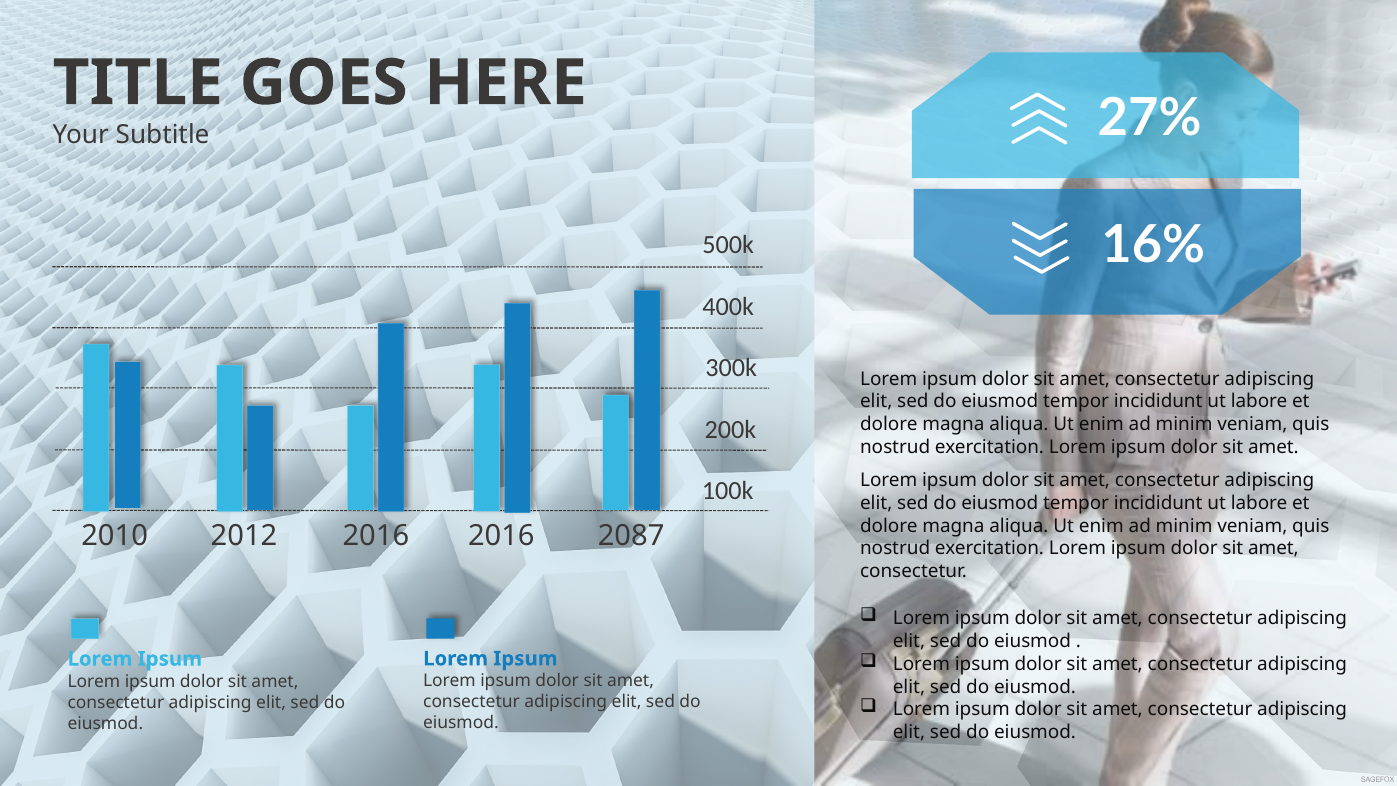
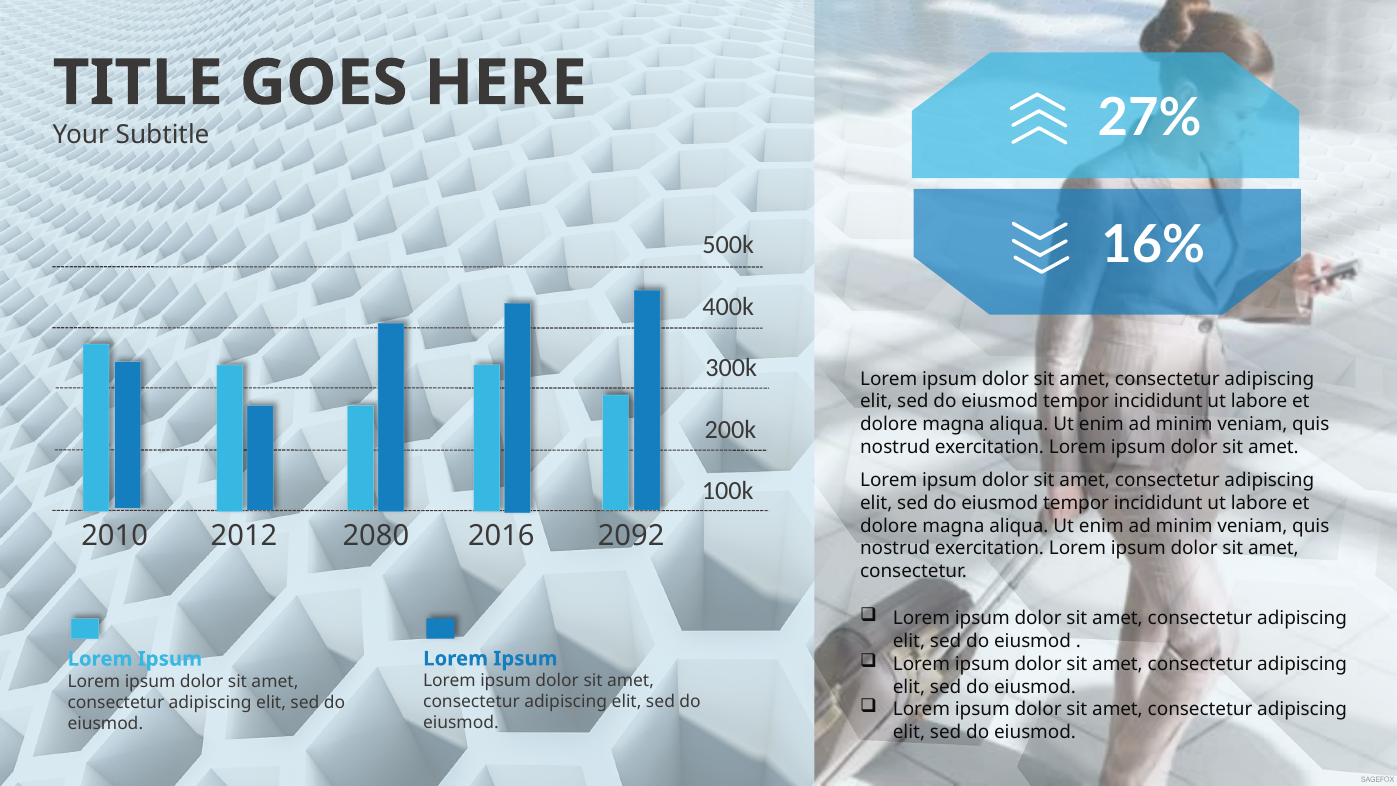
2012 2016: 2016 -> 2080
2087: 2087 -> 2092
